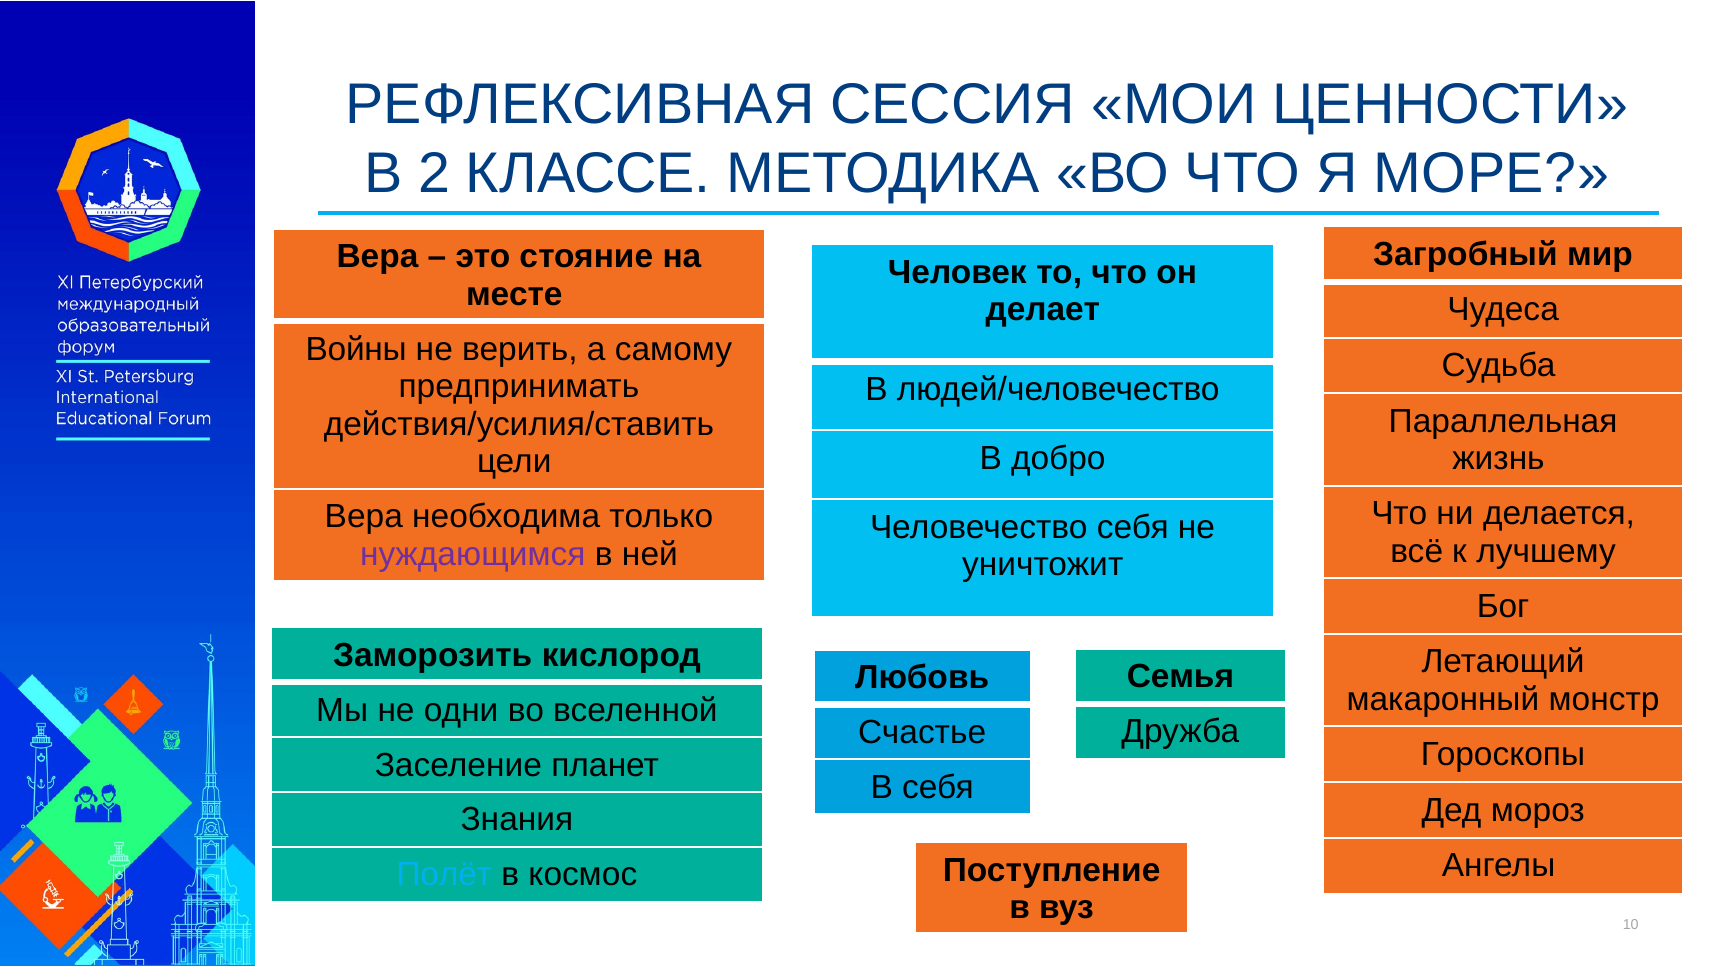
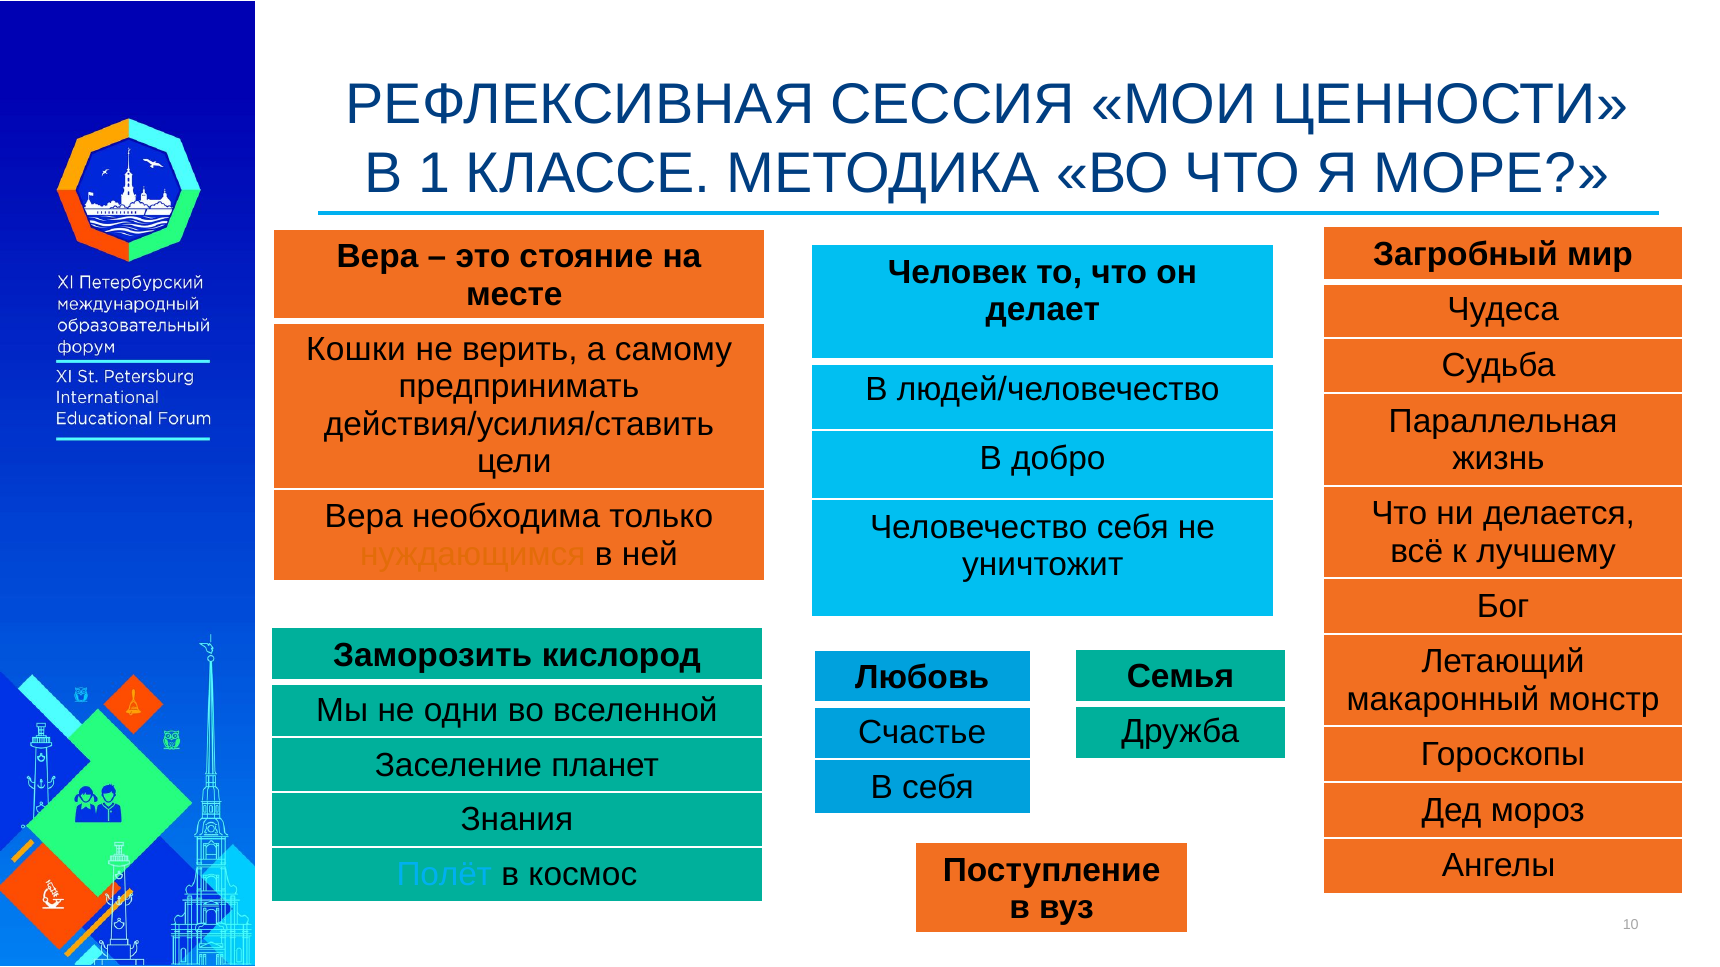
2: 2 -> 1
Войны: Войны -> Кошки
нуждающимся colour: purple -> orange
